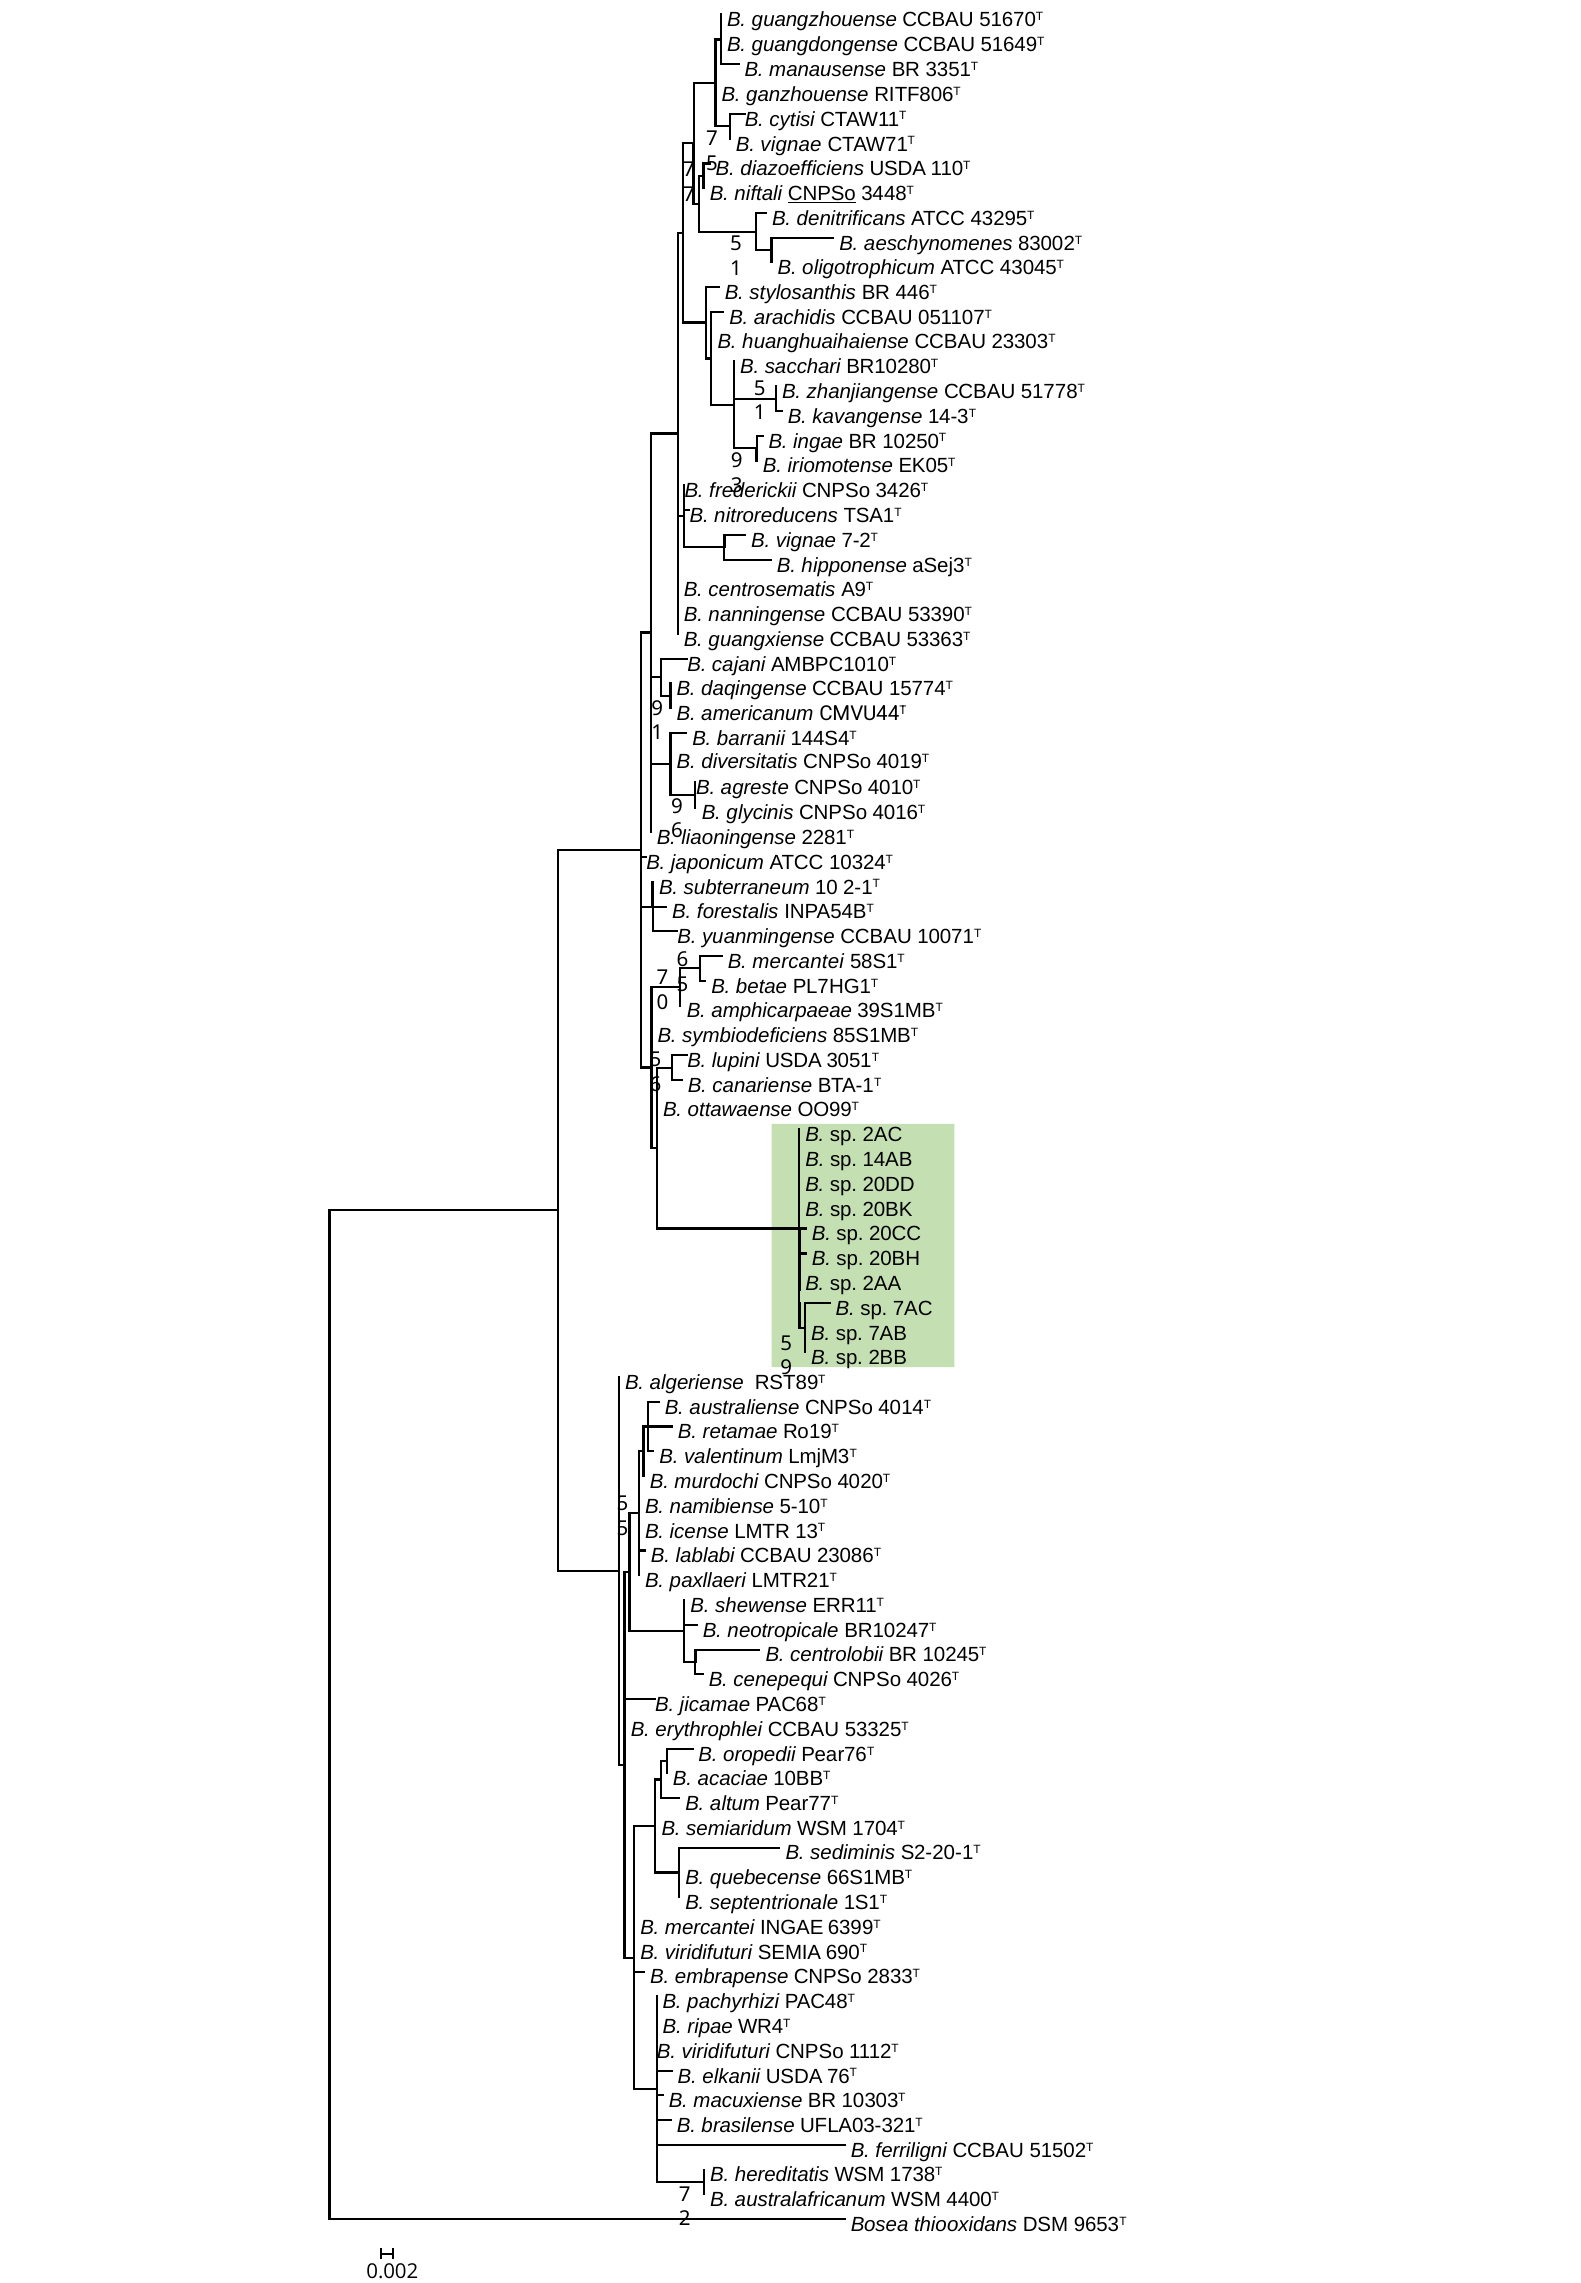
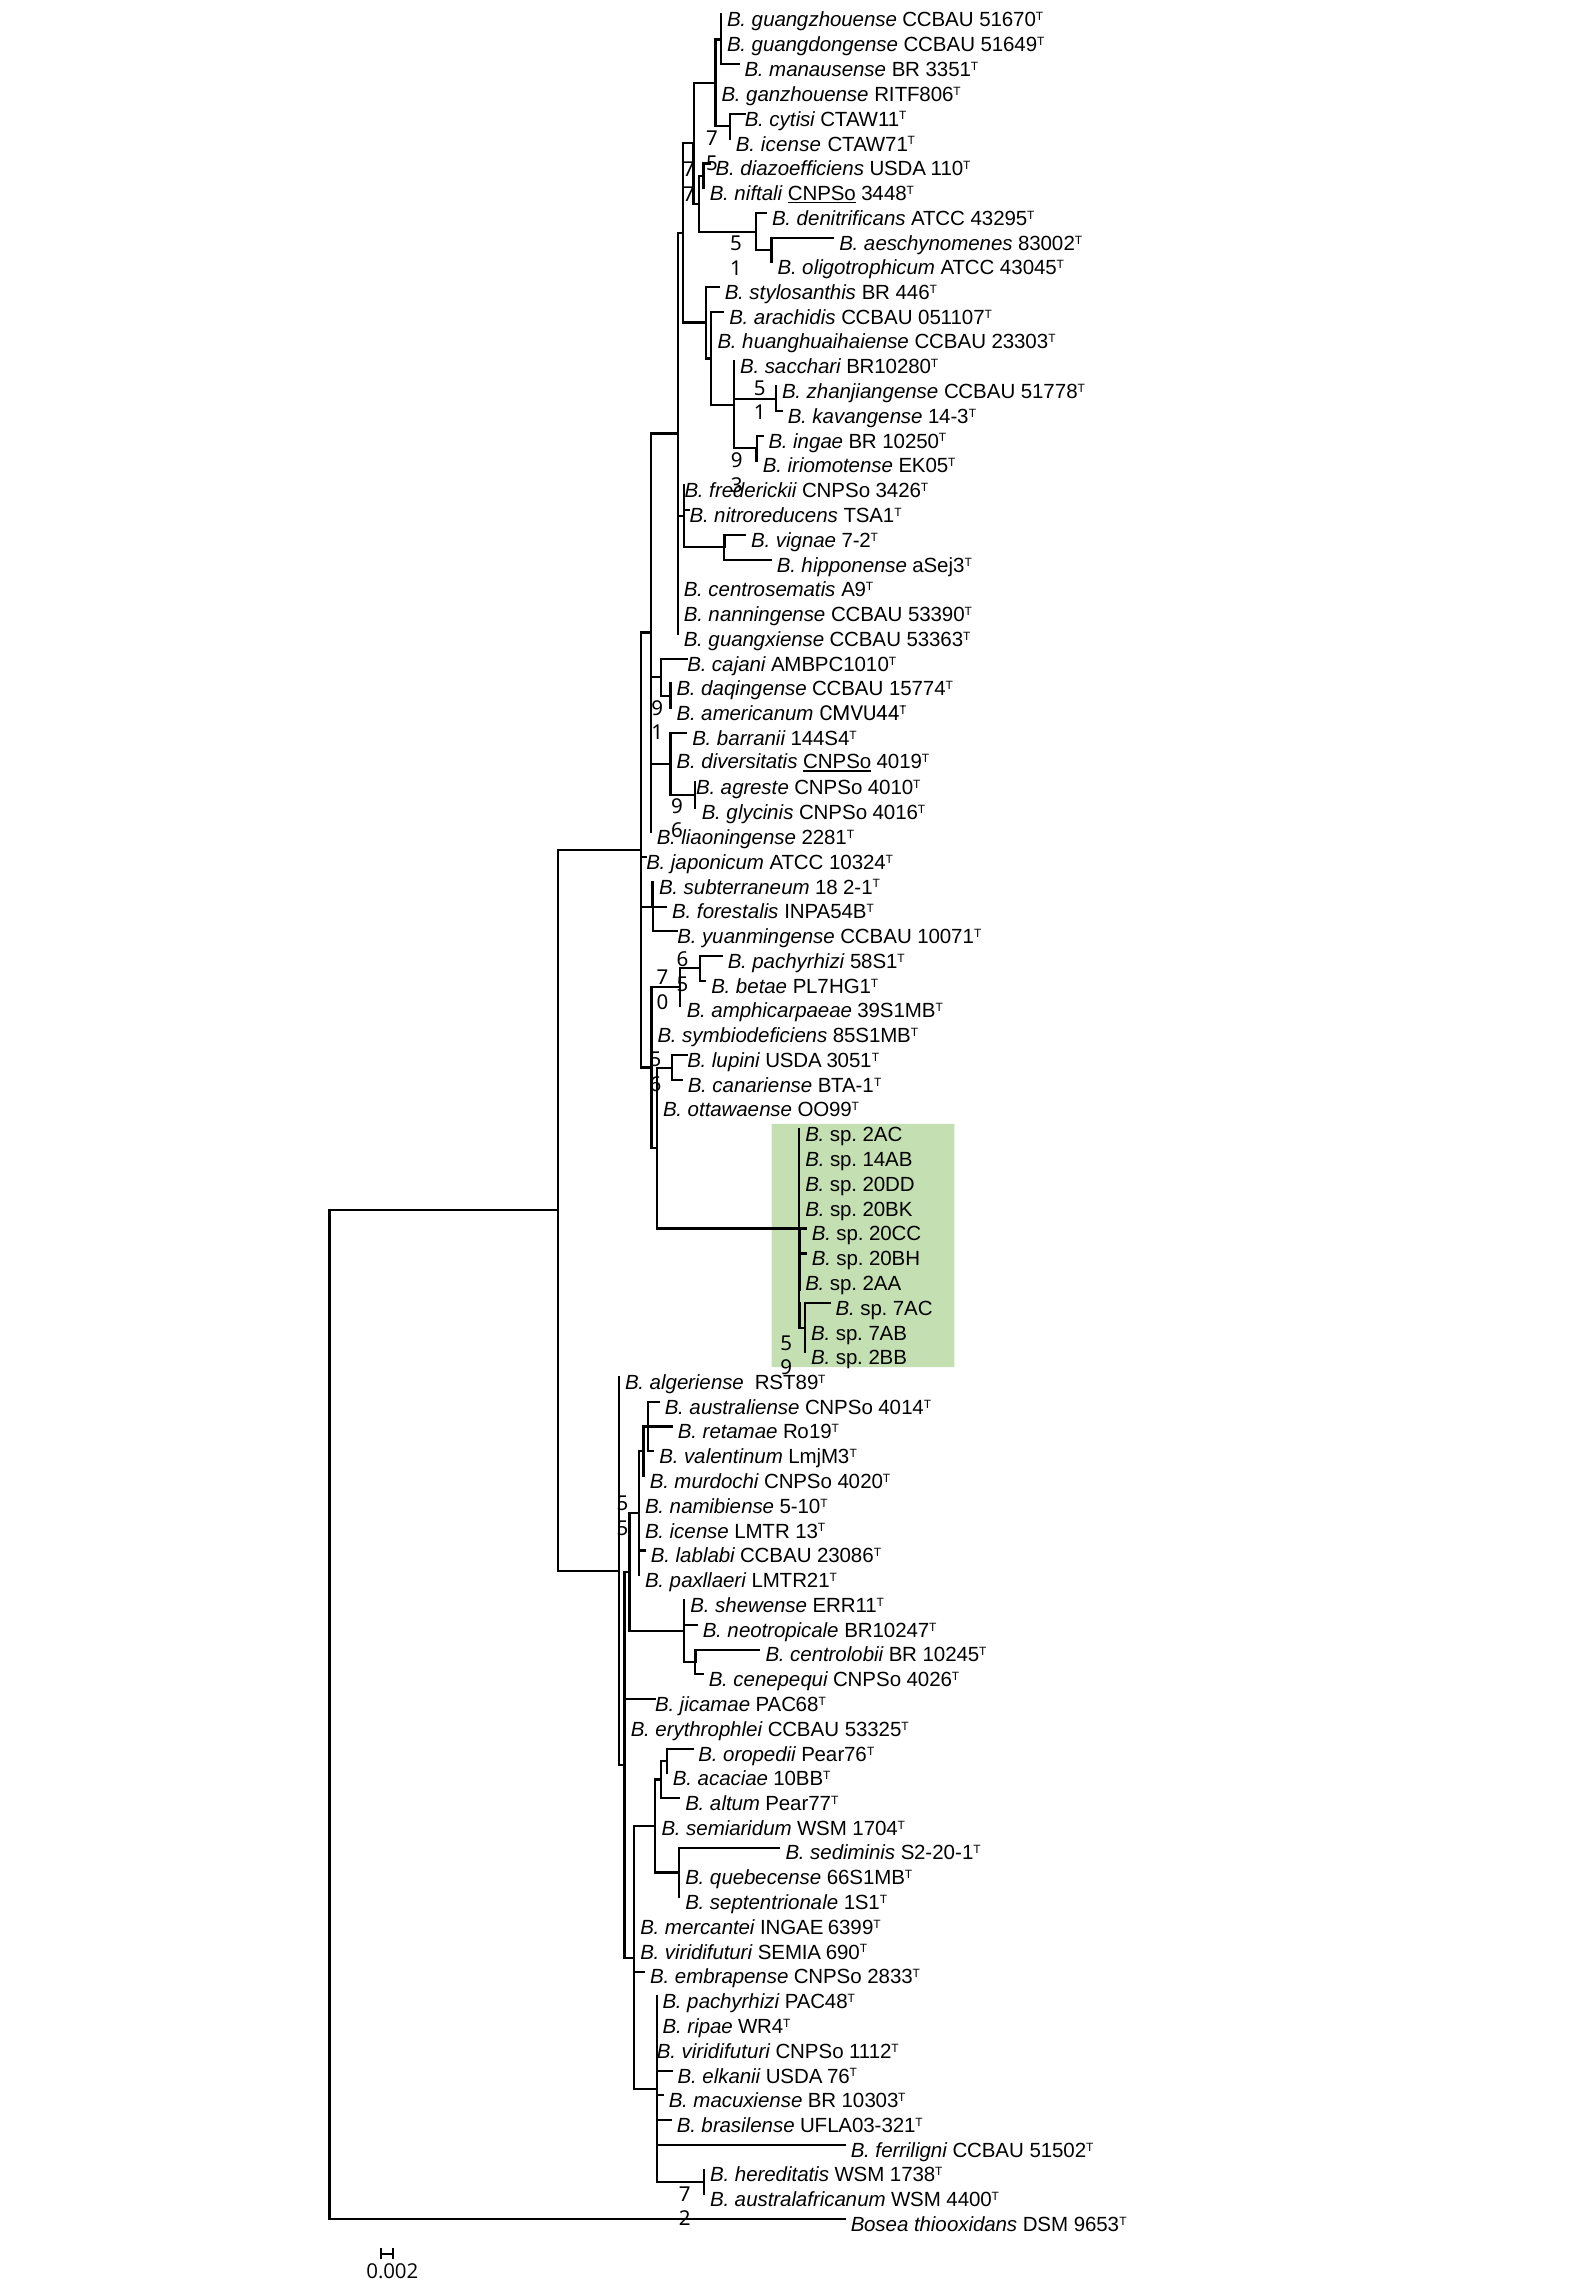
vignae at (791, 144): vignae -> icense
CNPSo at (837, 762) underline: none -> present
10: 10 -> 18
mercantei at (798, 962): mercantei -> pachyrhizi
